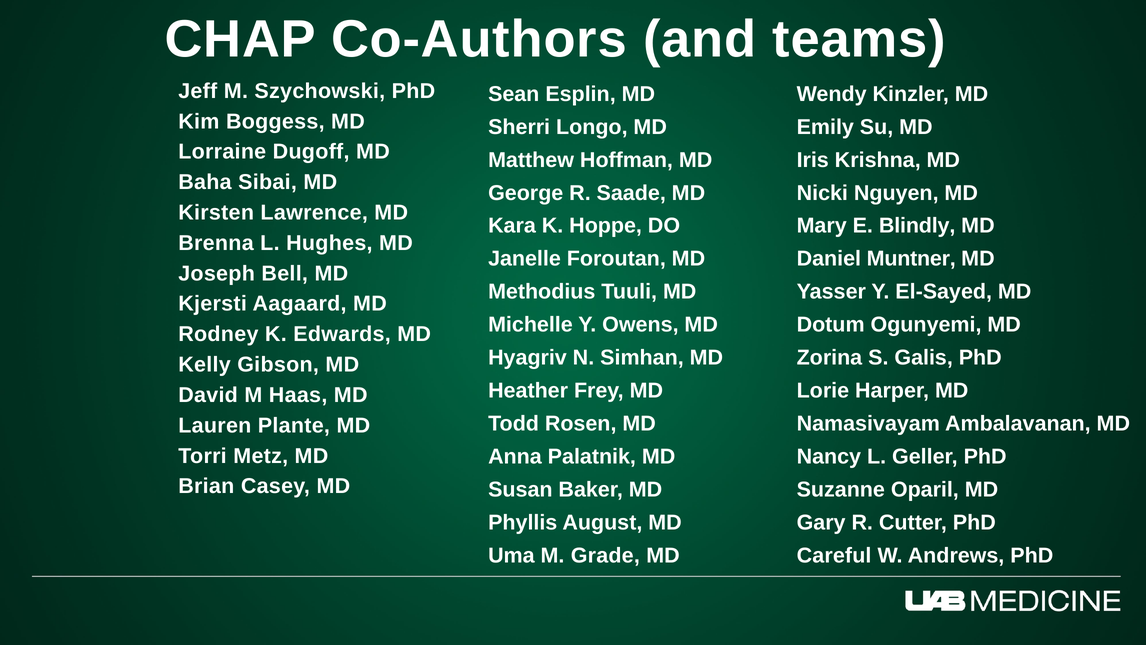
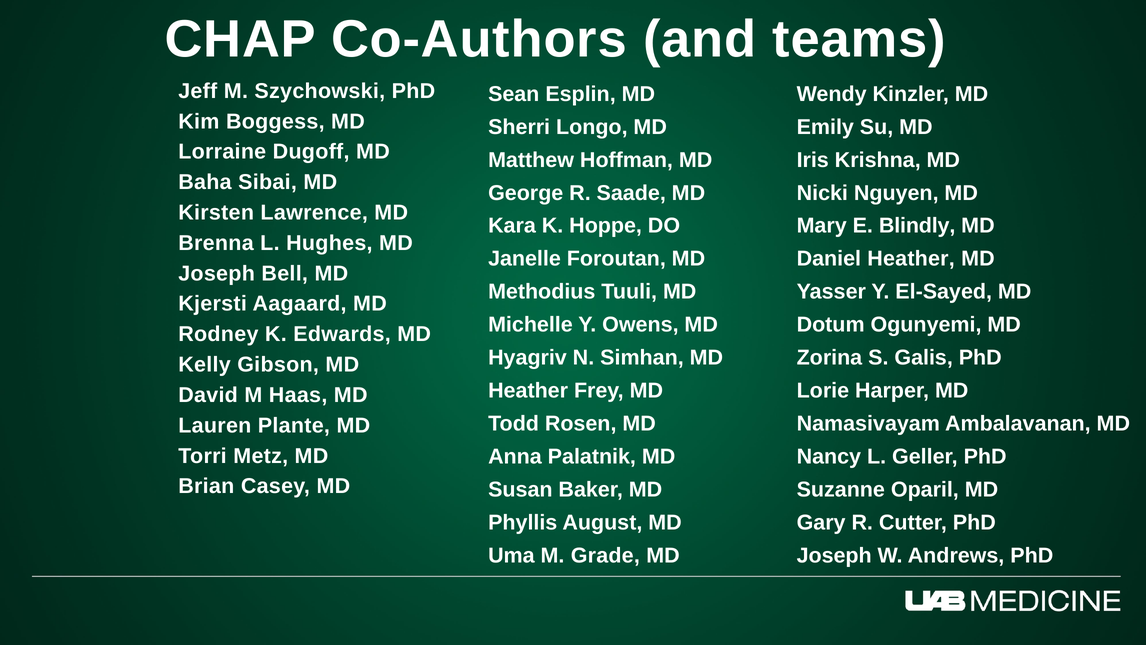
Daniel Muntner: Muntner -> Heather
Careful at (834, 555): Careful -> Joseph
